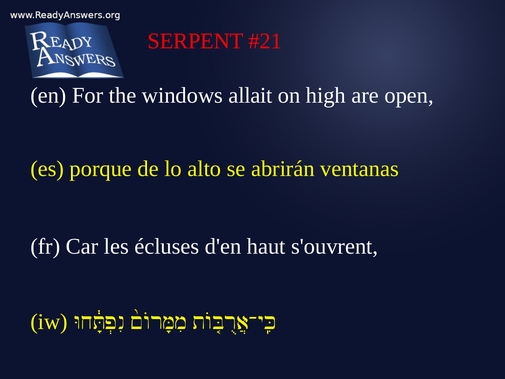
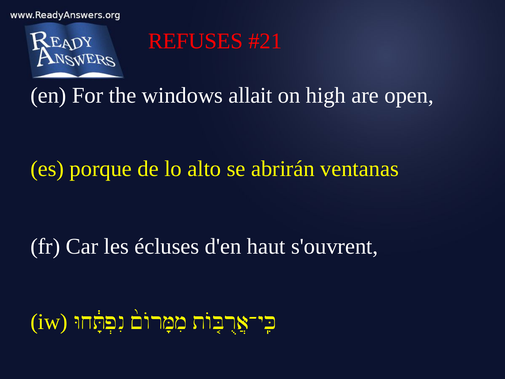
SERPENT: SERPENT -> REFUSES
